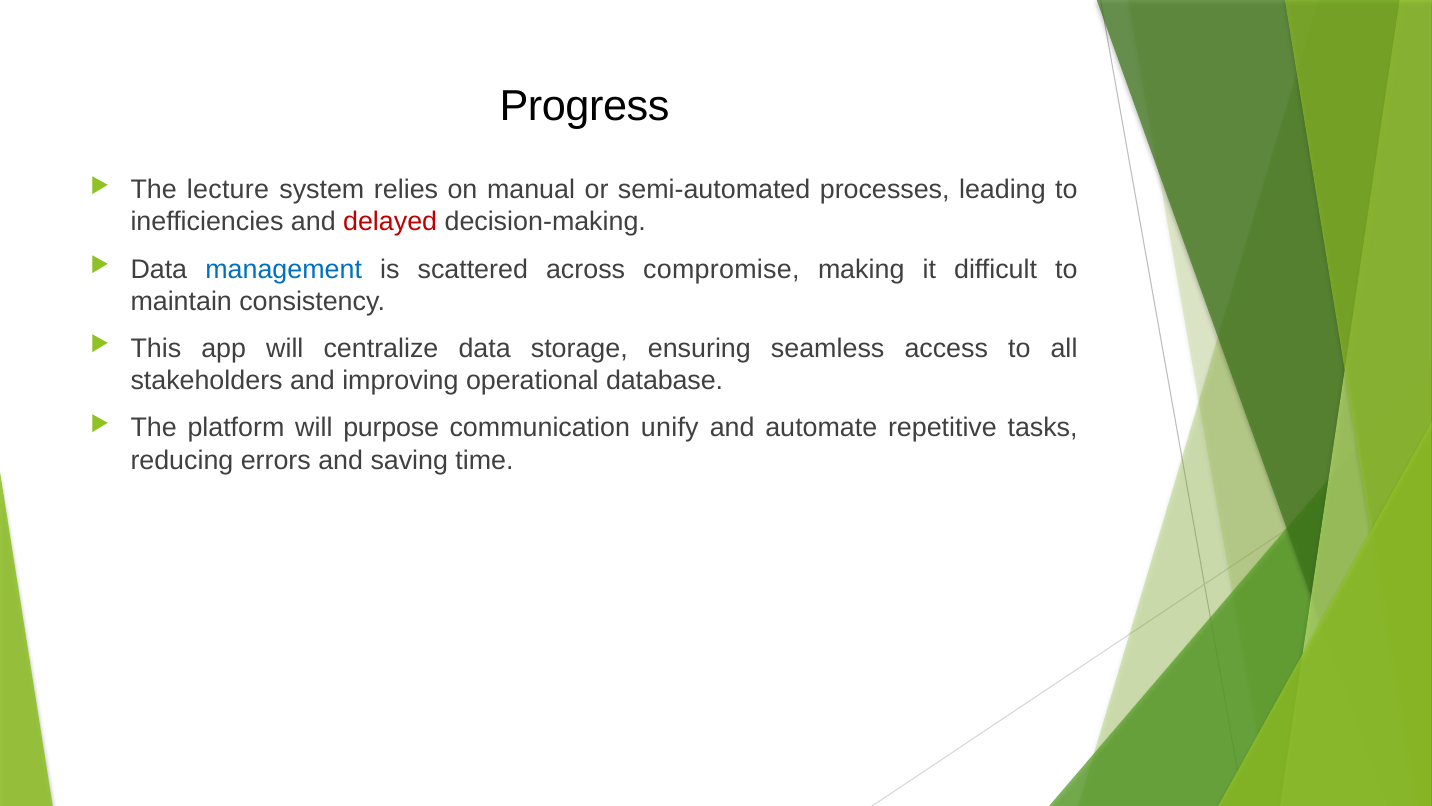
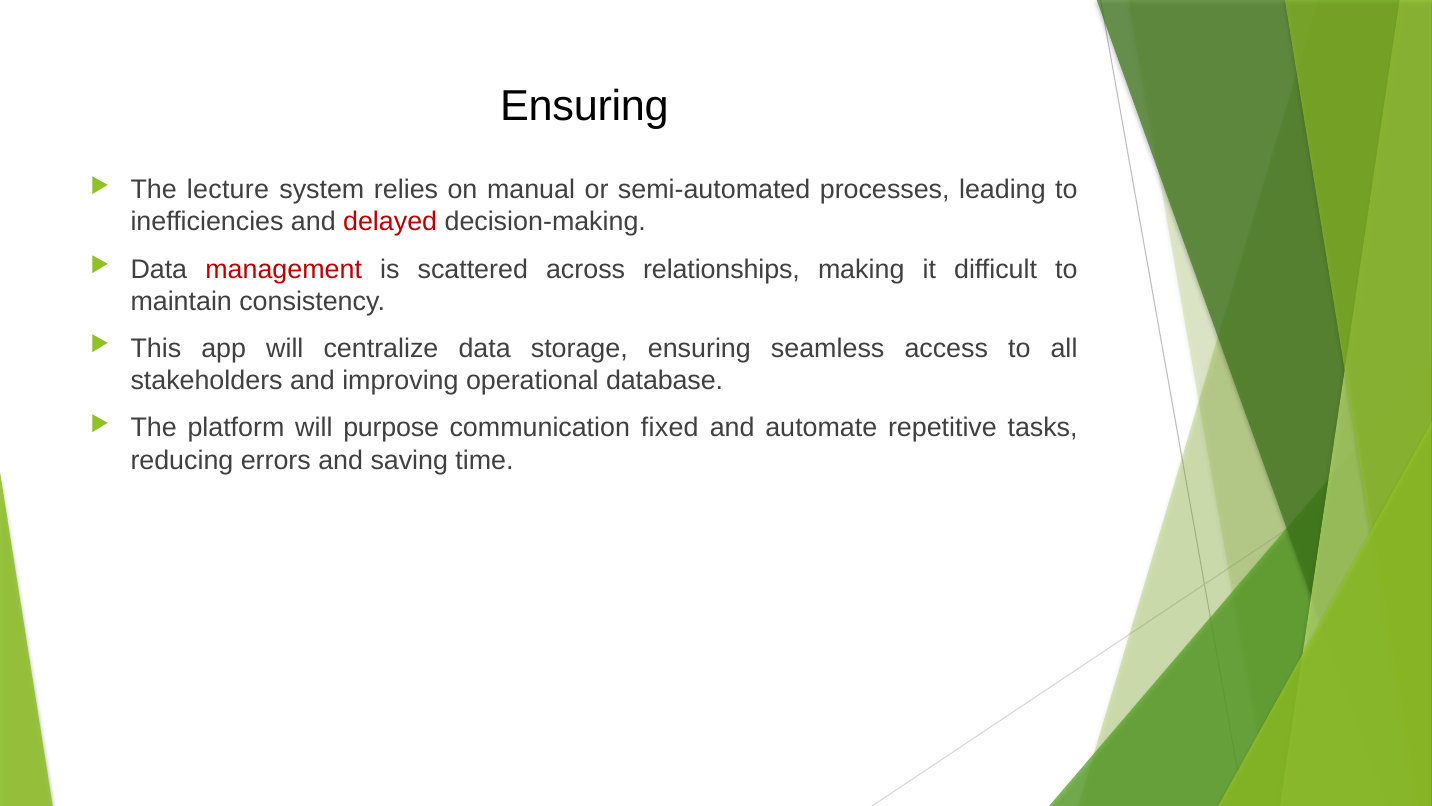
Progress at (585, 106): Progress -> Ensuring
management colour: blue -> red
compromise: compromise -> relationships
unify: unify -> fixed
